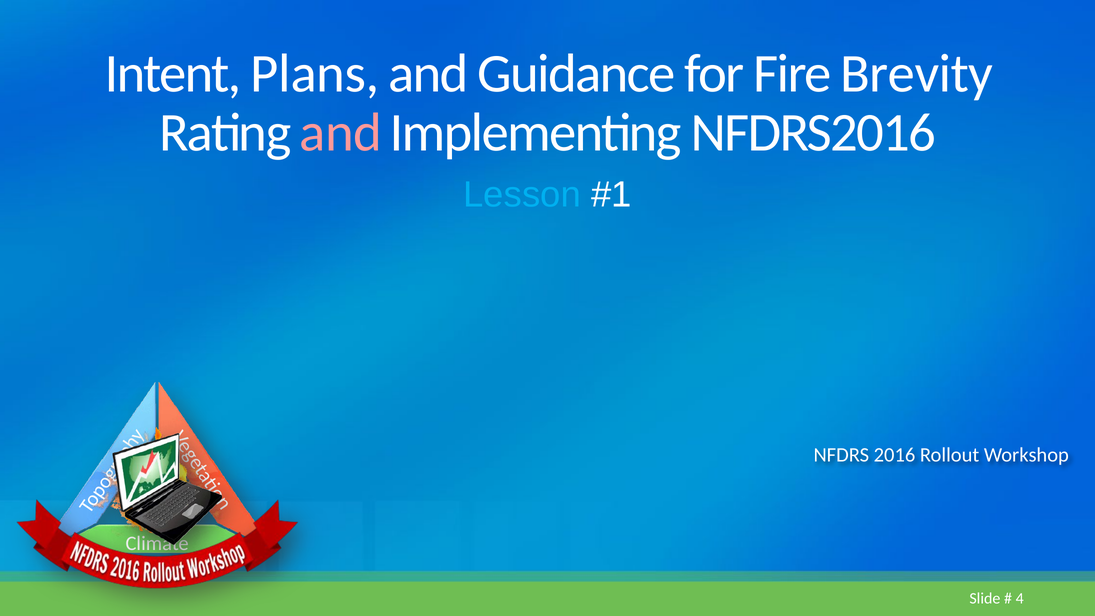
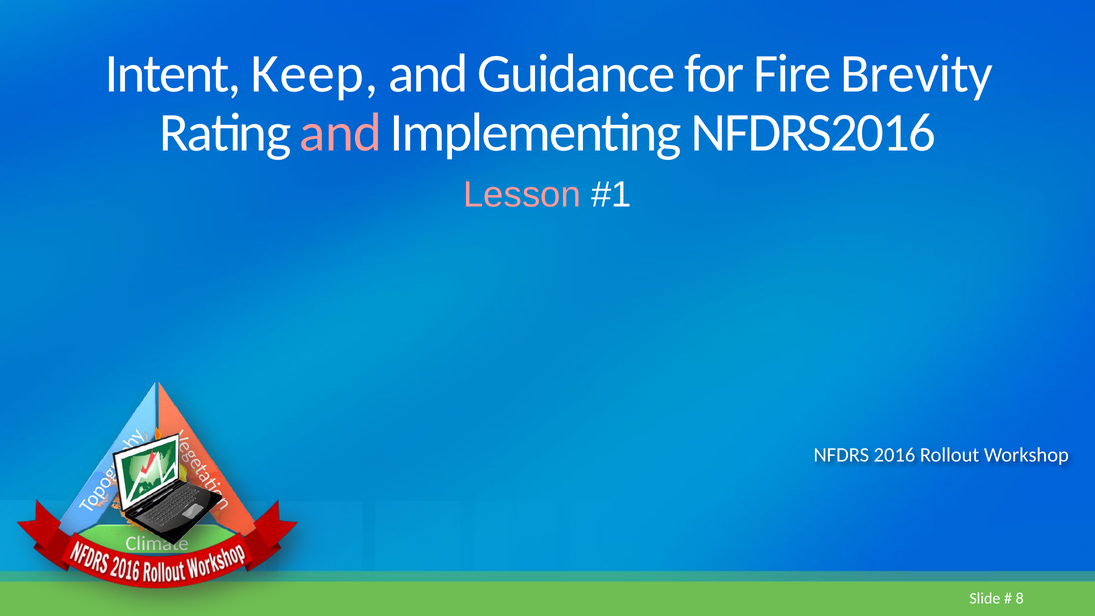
Plans: Plans -> Keep
Lesson colour: light blue -> pink
4: 4 -> 8
